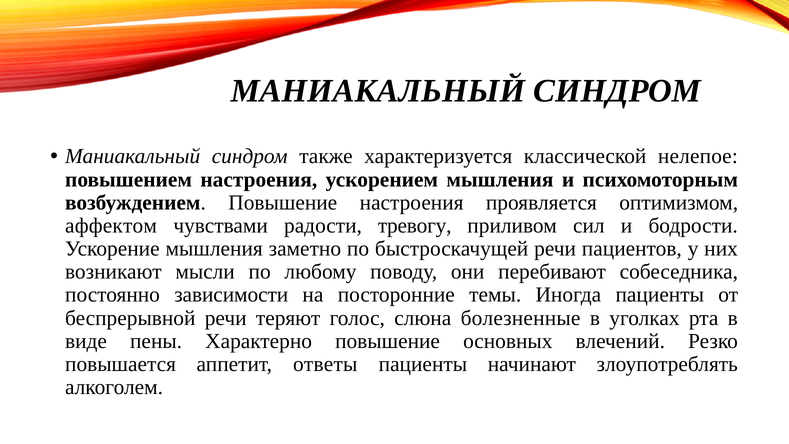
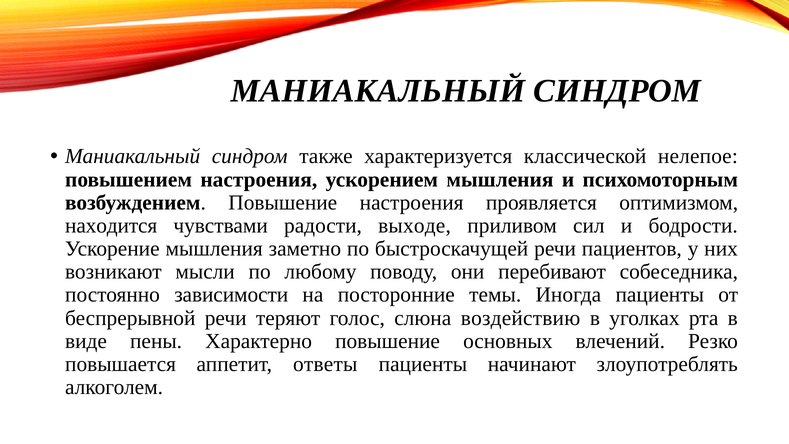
аффектом: аффектом -> находится
тревогу: тревогу -> выходе
болезненные: болезненные -> воздействию
